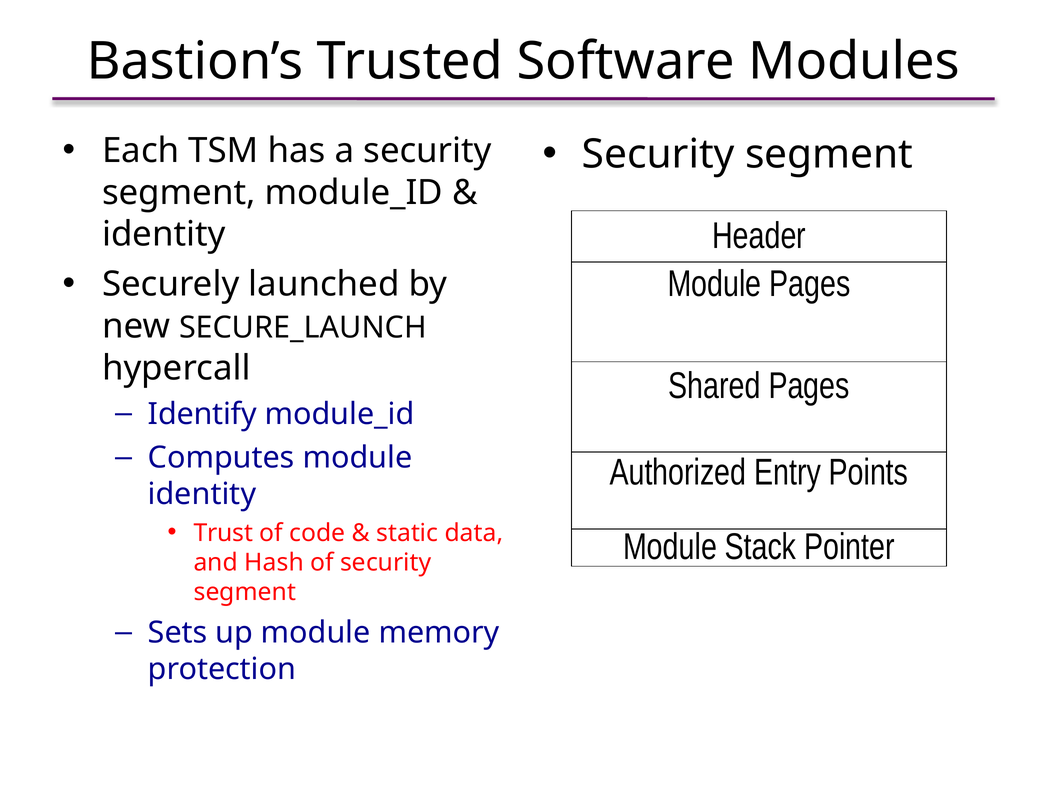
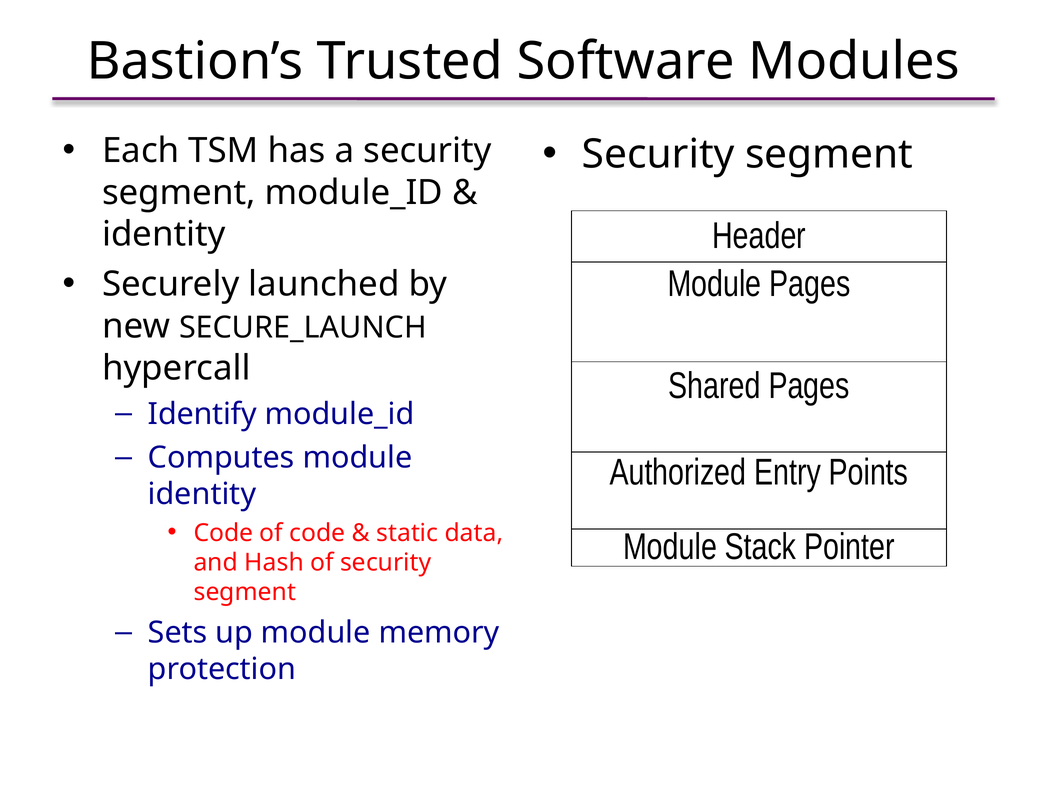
Trust at (223, 533): Trust -> Code
